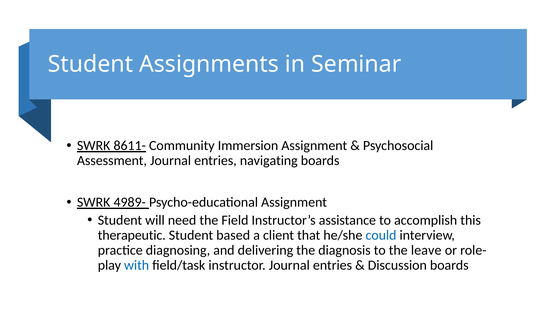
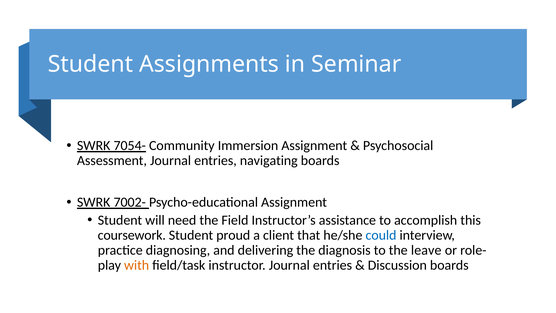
8611-: 8611- -> 7054-
4989-: 4989- -> 7002-
therapeutic: therapeutic -> coursework
based: based -> proud
with colour: blue -> orange
